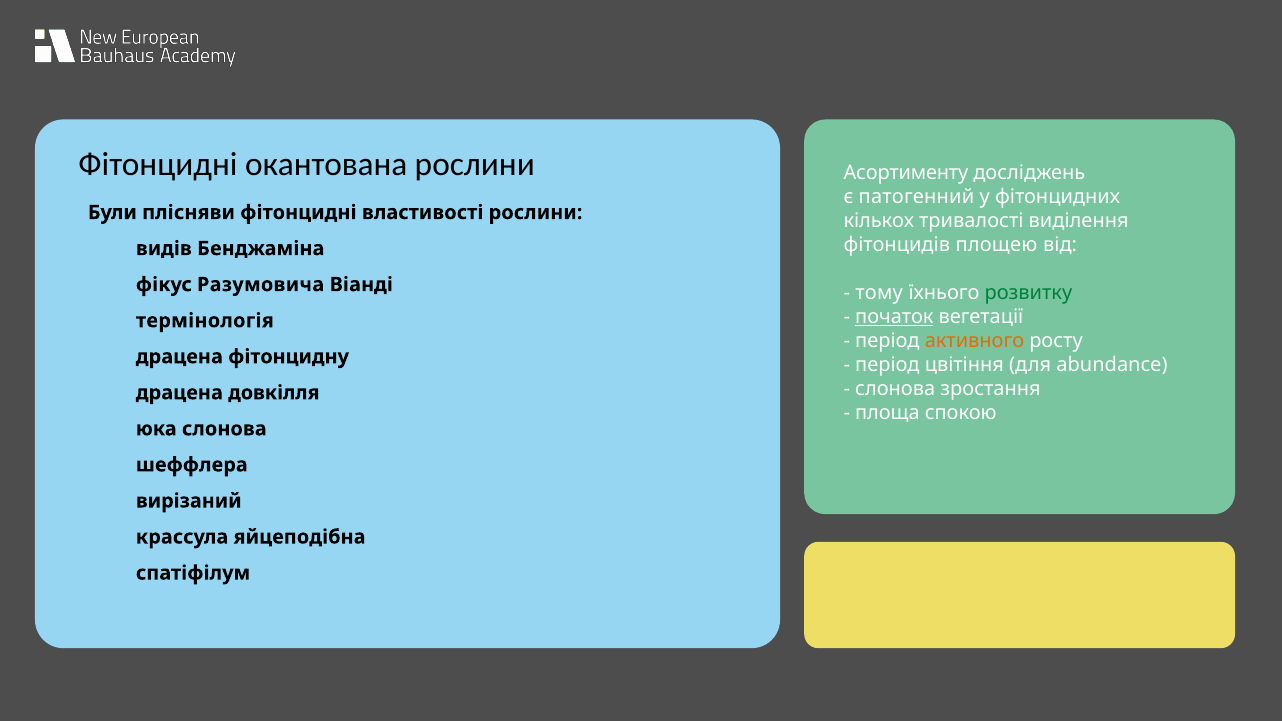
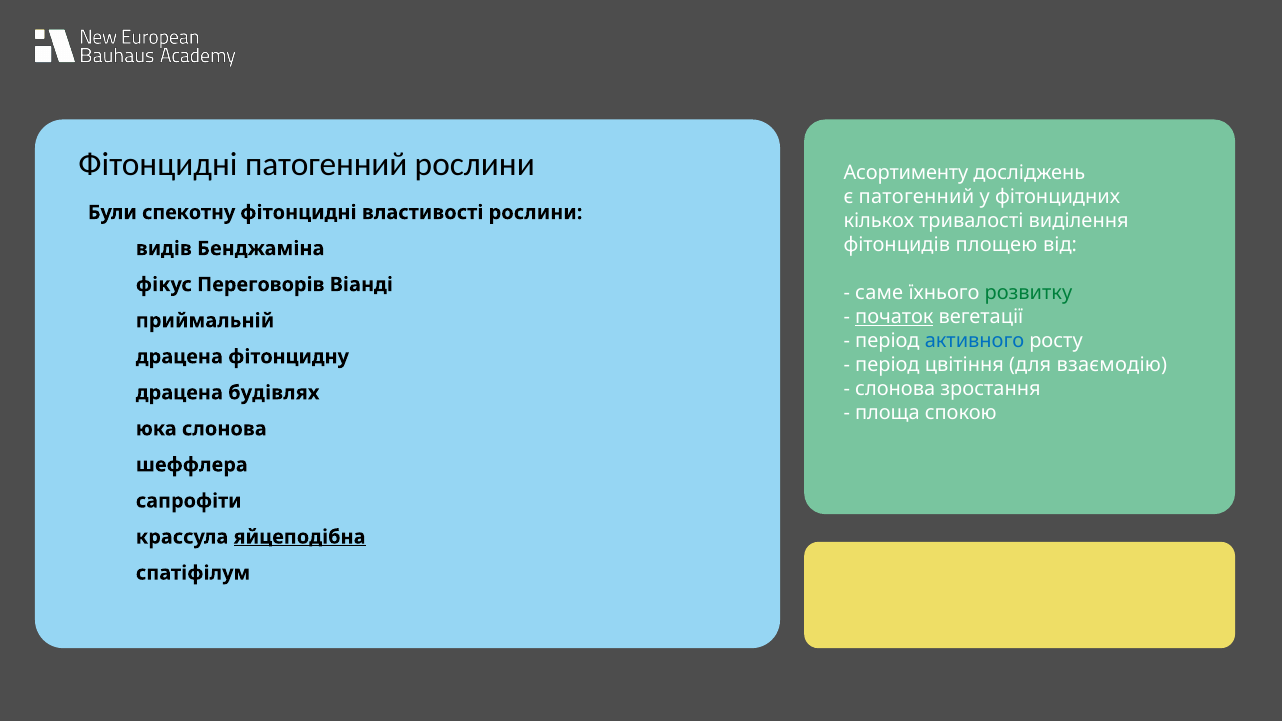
Фітонцидні окантована: окантована -> патогенний
плісняви: плісняви -> спекотну
Разумовича: Разумовича -> Переговорів
тому: тому -> саме
термінологія: термінологія -> приймальній
активного colour: orange -> blue
abundance: abundance -> взаємодію
довкілля: довкілля -> будівлях
вирізаний: вирізаний -> сапрофіти
яйцеподібна underline: none -> present
